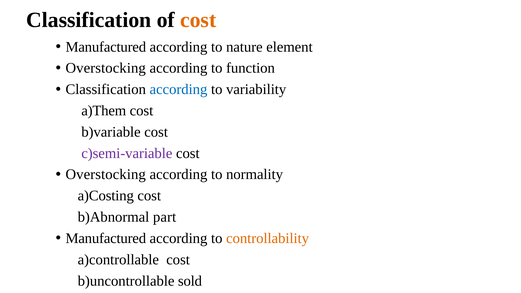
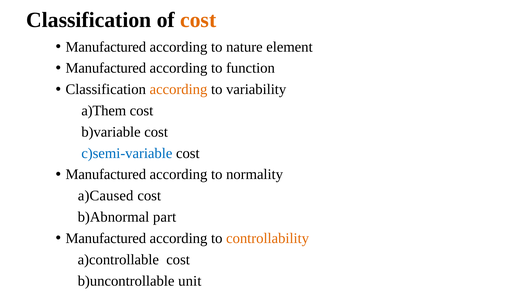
Overstocking at (106, 68): Overstocking -> Manufactured
according at (179, 89) colour: blue -> orange
c)semi-variable colour: purple -> blue
Overstocking at (106, 175): Overstocking -> Manufactured
a)Costing: a)Costing -> a)Caused
sold: sold -> unit
